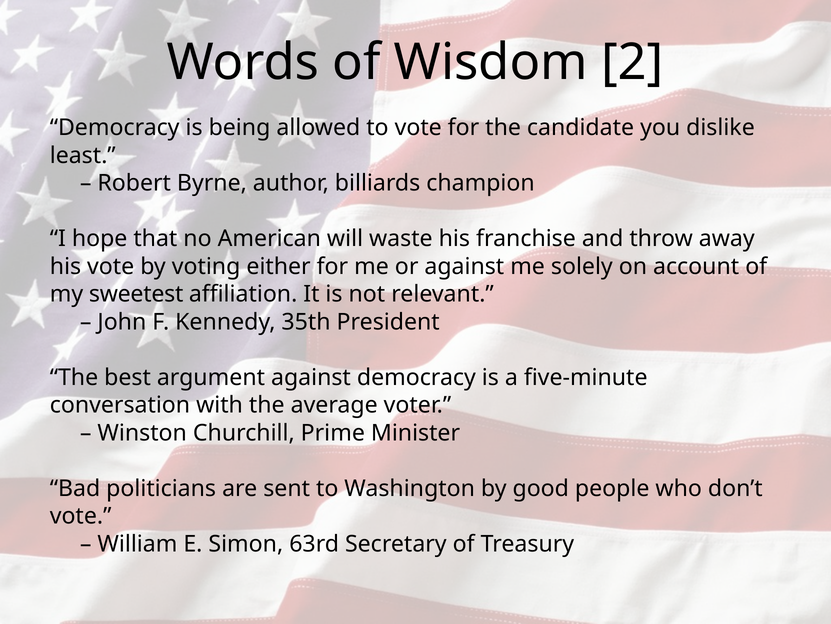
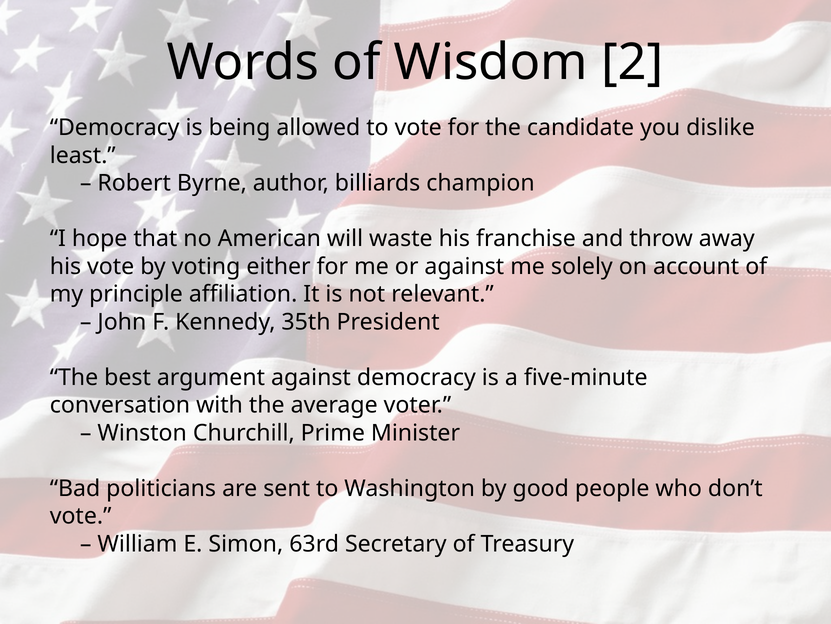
sweetest: sweetest -> principle
